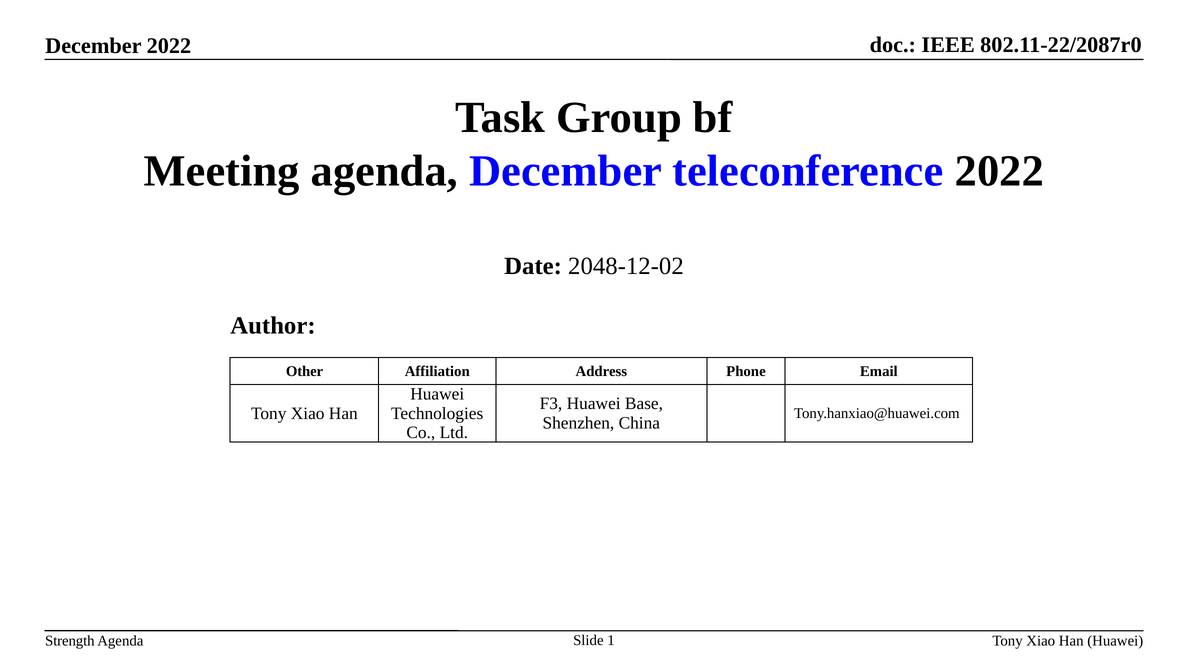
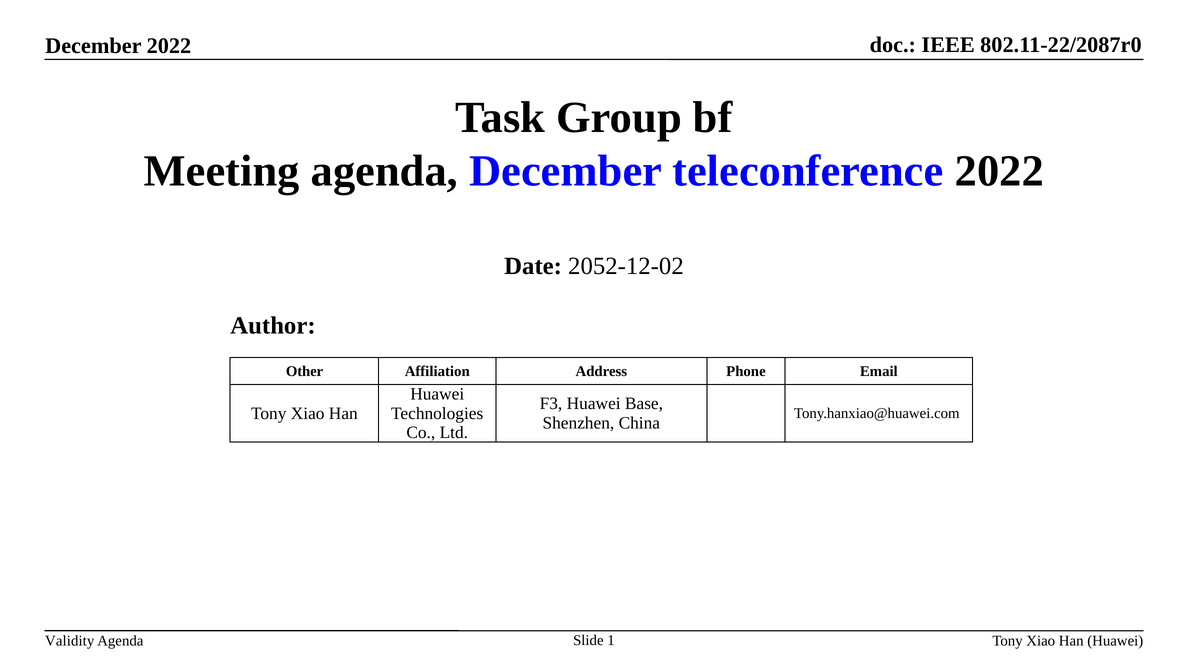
2048-12-02: 2048-12-02 -> 2052-12-02
Strength: Strength -> Validity
